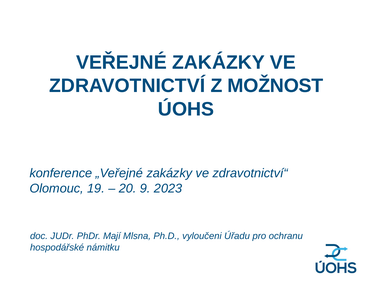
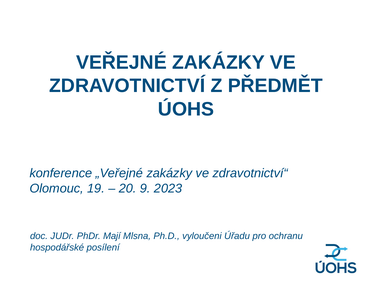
MOŽNOST: MOŽNOST -> PŘEDMĚT
námitku: námitku -> posílení
